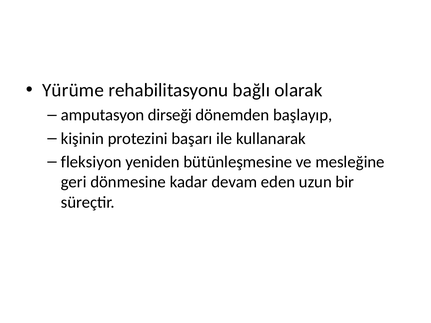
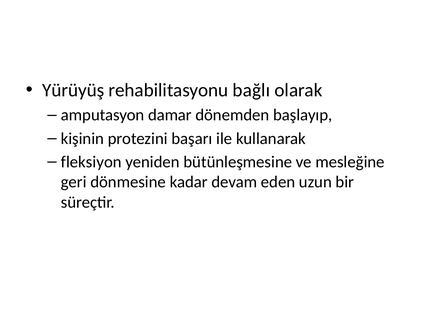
Yürüme: Yürüme -> Yürüyüş
dirseği: dirseği -> damar
